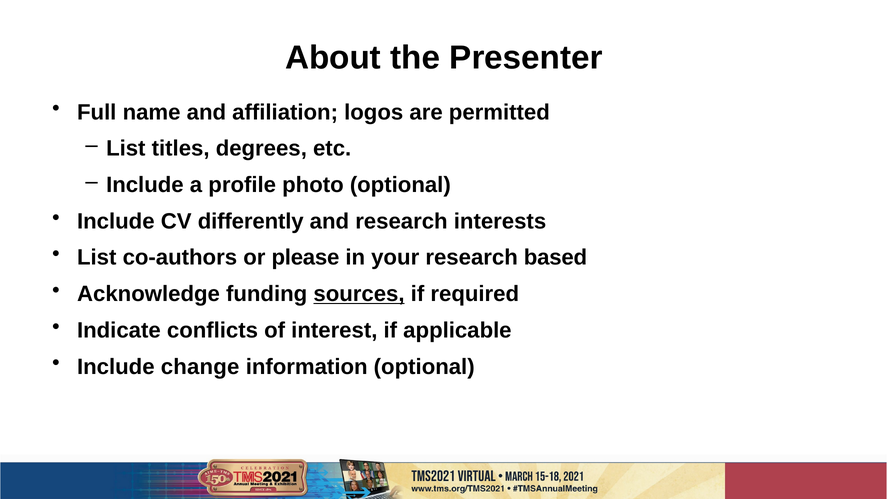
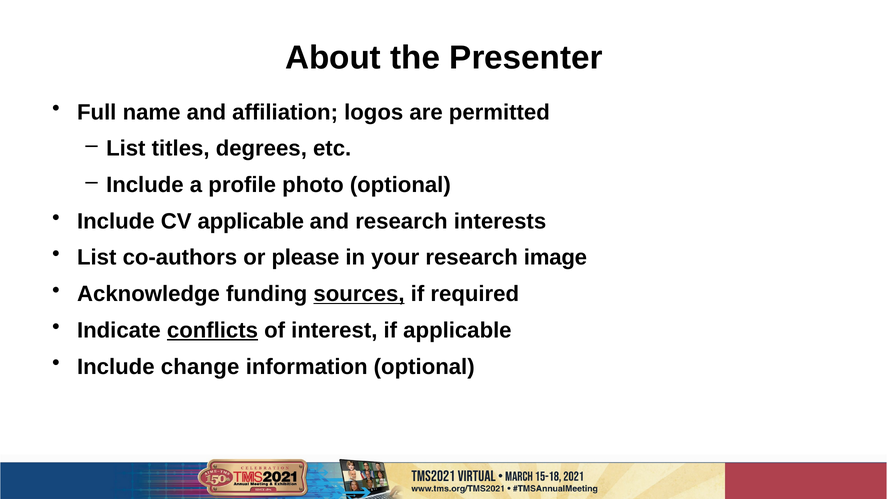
CV differently: differently -> applicable
based: based -> image
conflicts underline: none -> present
